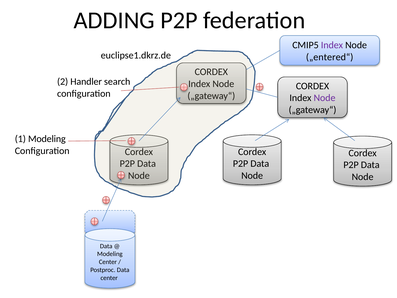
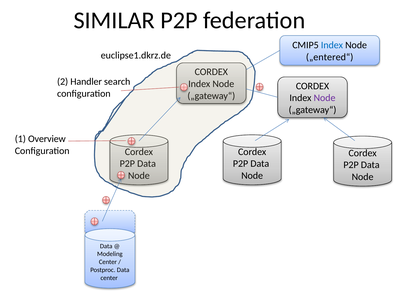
ADDING: ADDING -> SIMILAR
Index at (332, 45) colour: purple -> blue
1 Modeling: Modeling -> Overview
